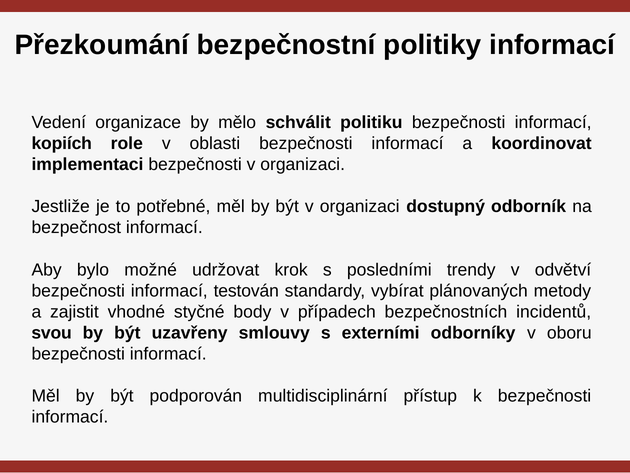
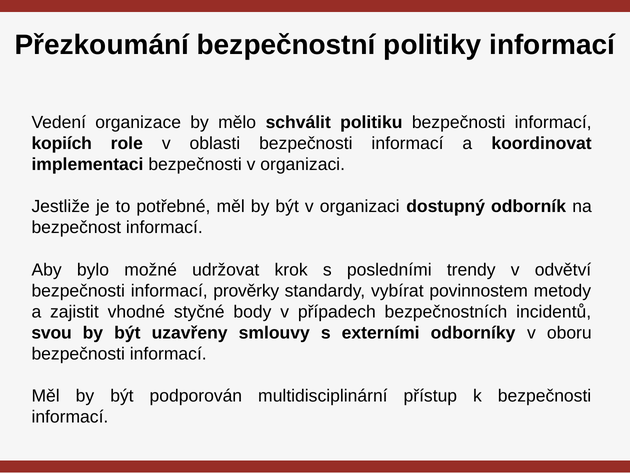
testován: testován -> prověrky
plánovaných: plánovaných -> povinnostem
